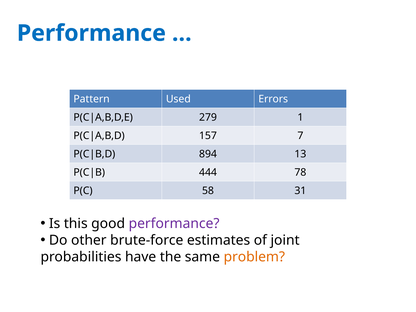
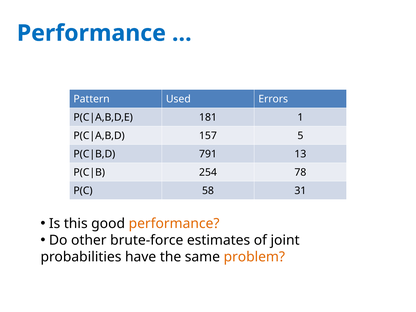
279: 279 -> 181
7: 7 -> 5
894: 894 -> 791
444: 444 -> 254
performance at (174, 224) colour: purple -> orange
